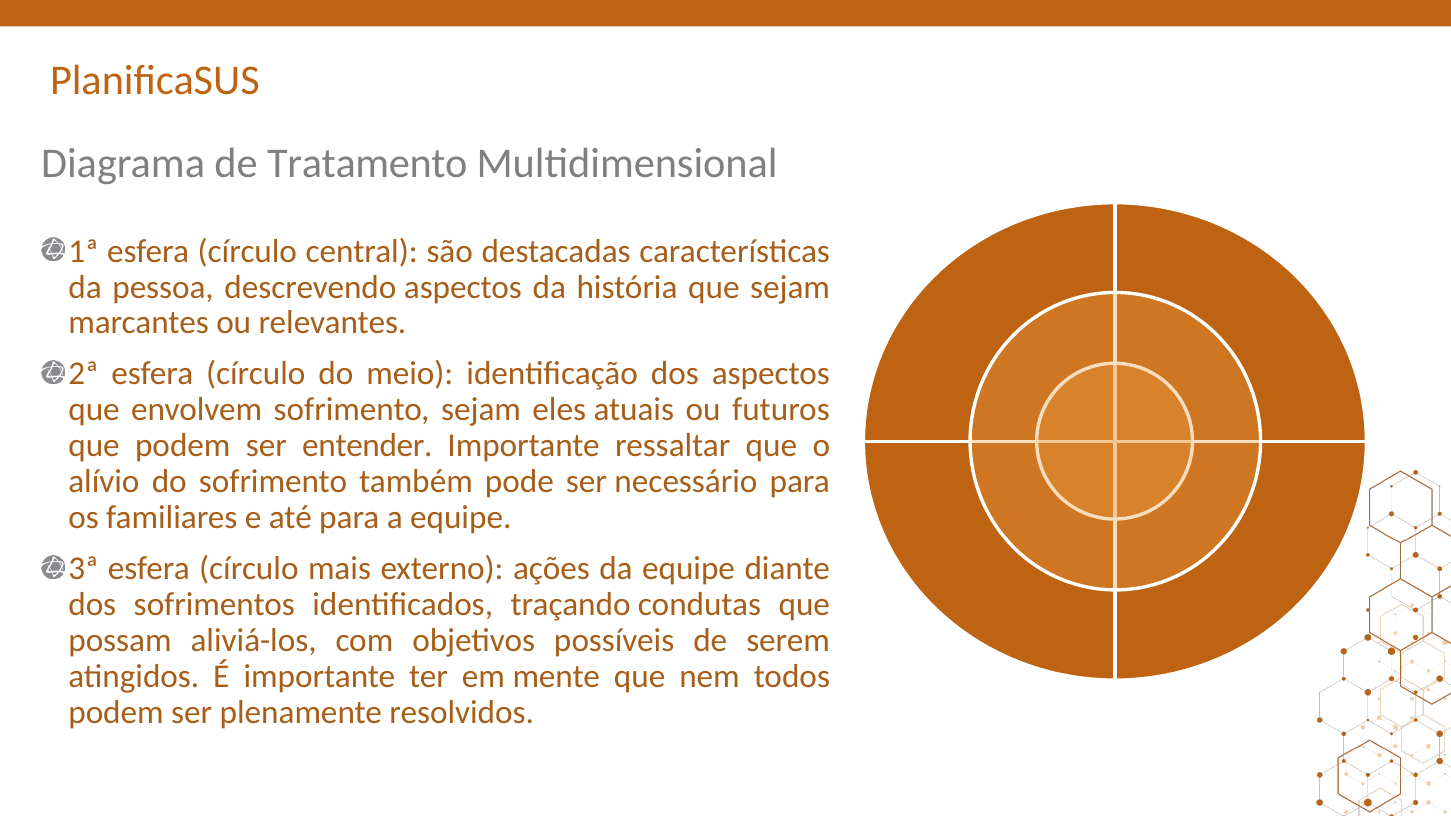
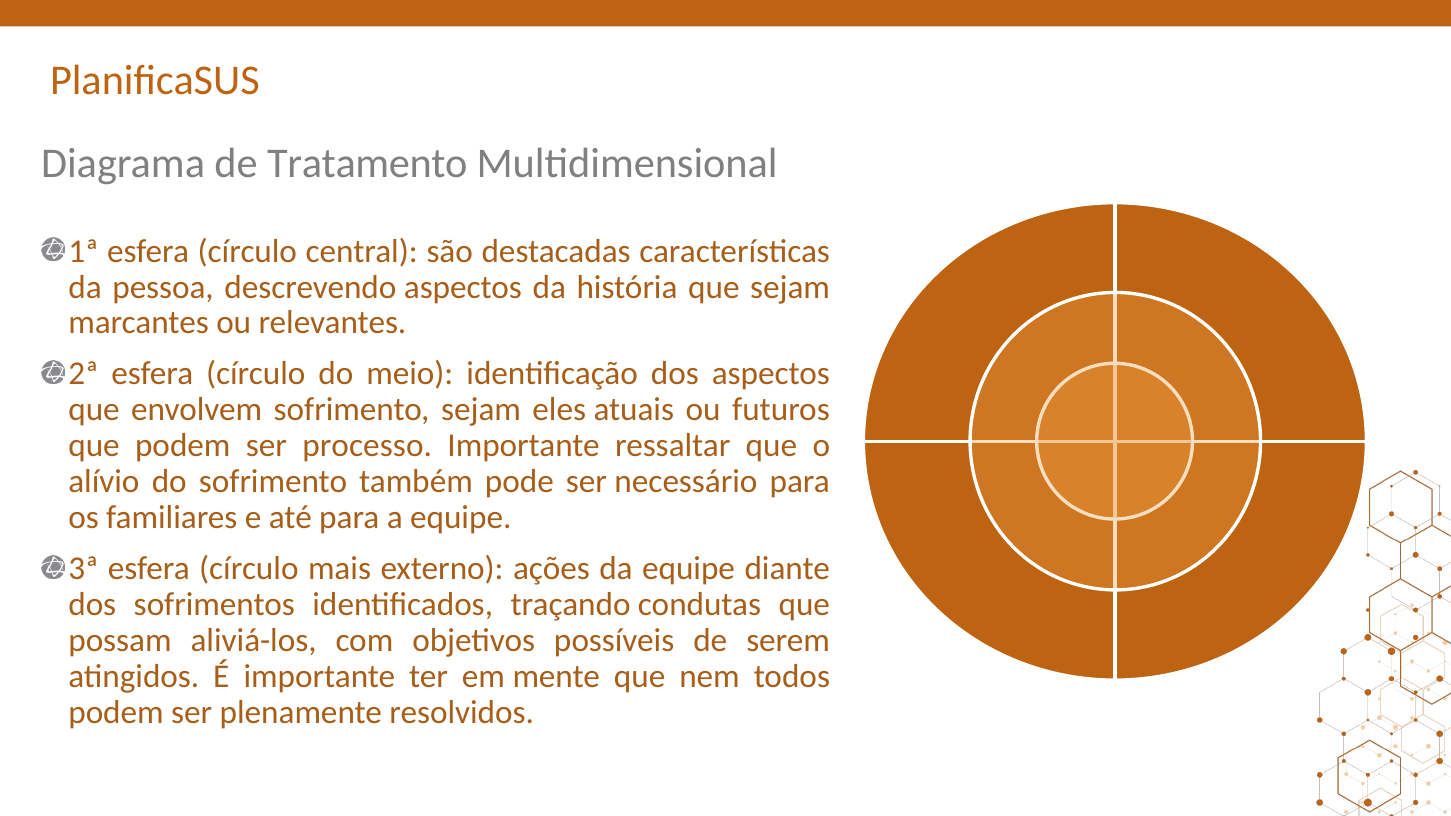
entender: entender -> processo
